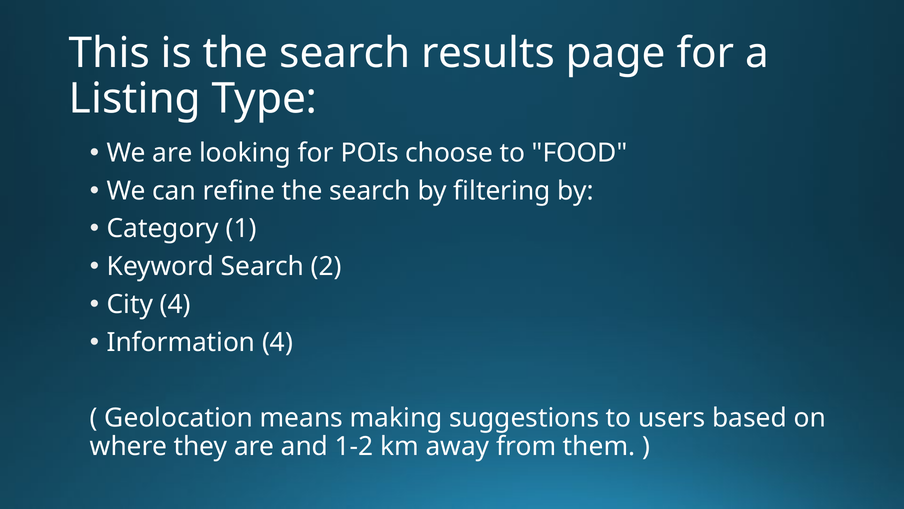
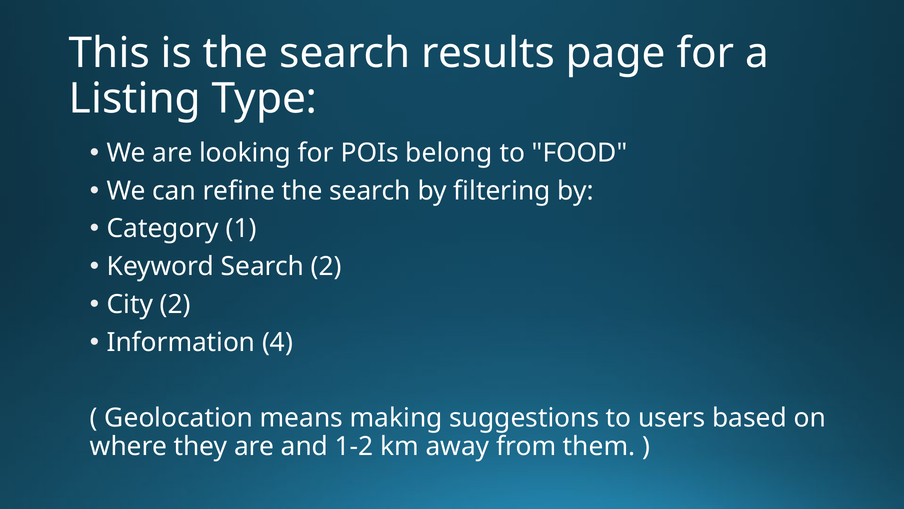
choose: choose -> belong
City 4: 4 -> 2
